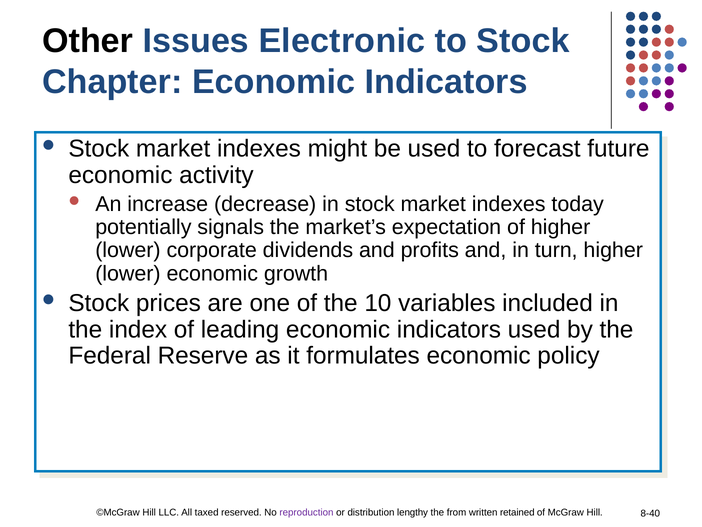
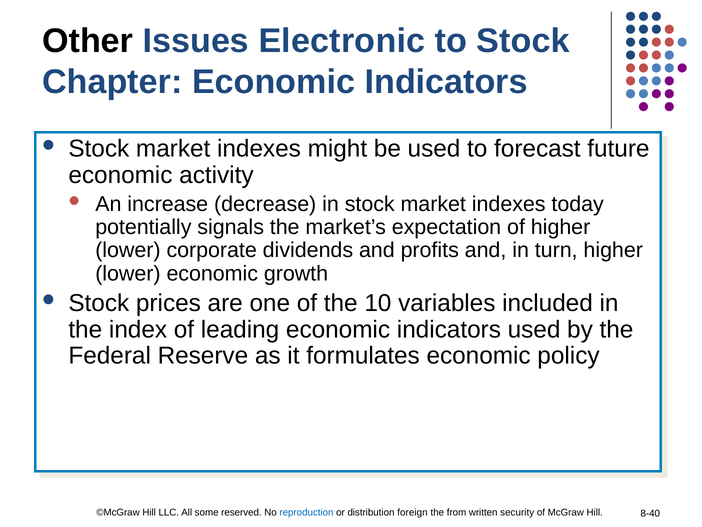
taxed: taxed -> some
reproduction colour: purple -> blue
lengthy: lengthy -> foreign
retained: retained -> security
